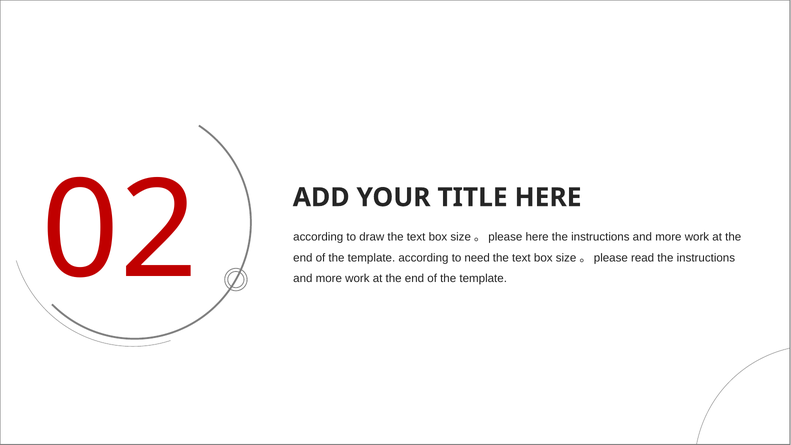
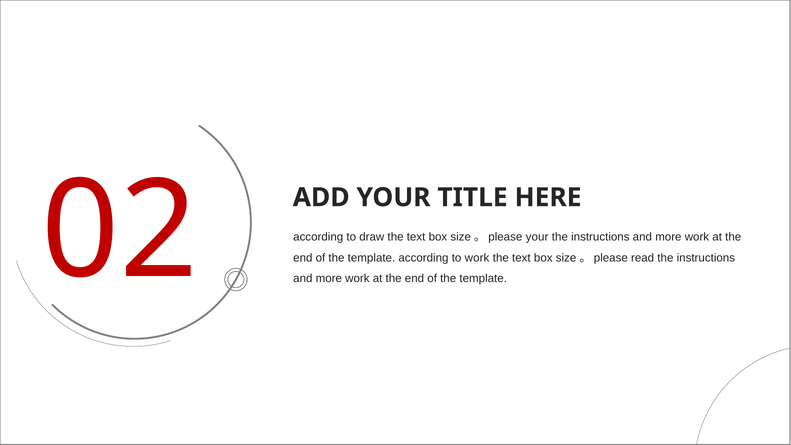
here at (537, 237): here -> your
to need: need -> work
